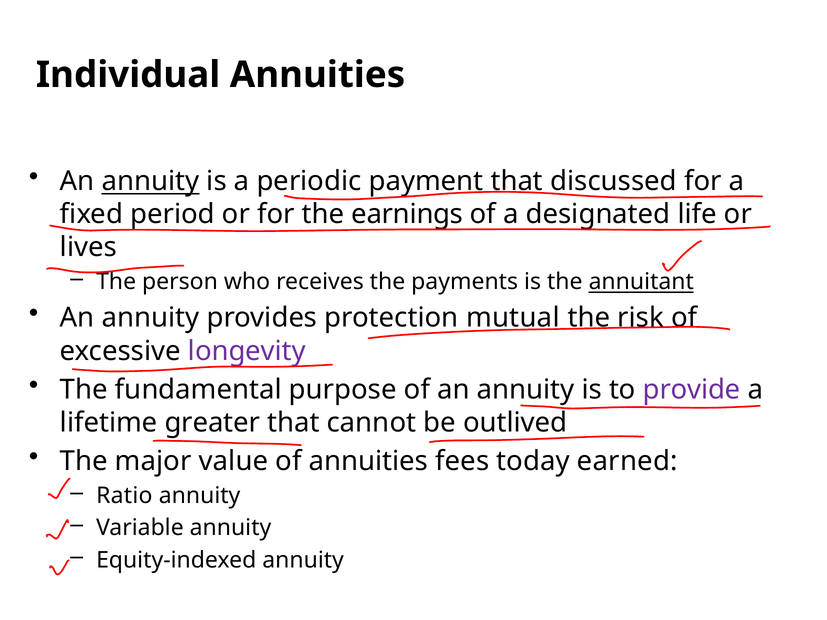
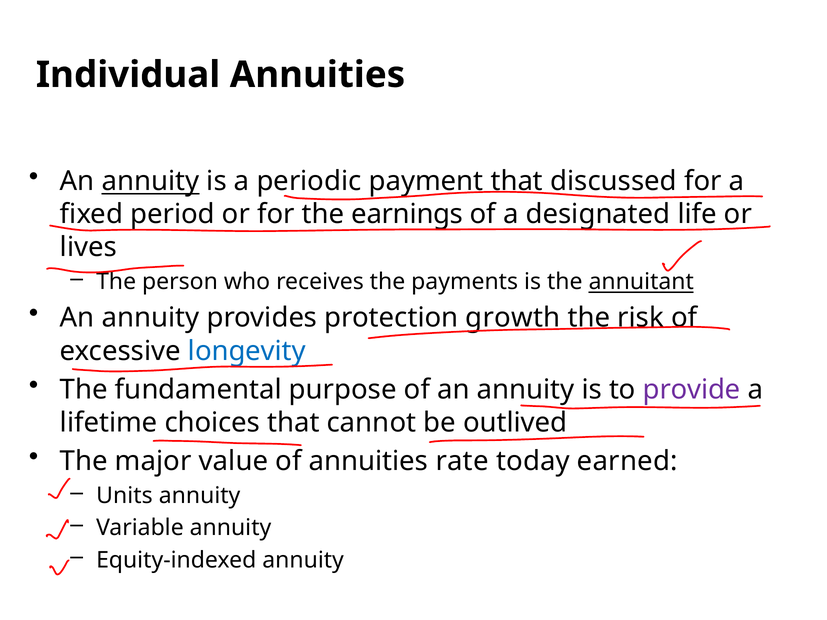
mutual: mutual -> growth
longevity colour: purple -> blue
greater: greater -> choices
fees: fees -> rate
Ratio: Ratio -> Units
